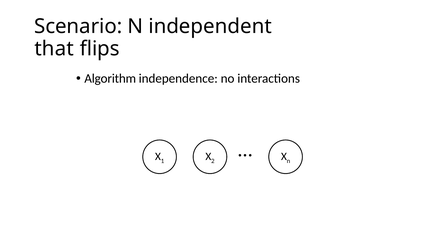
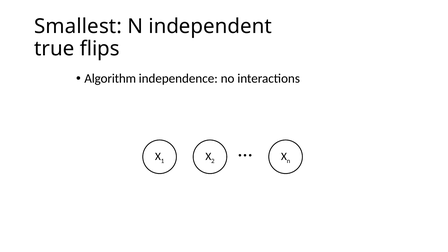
Scenario: Scenario -> Smallest
that: that -> true
